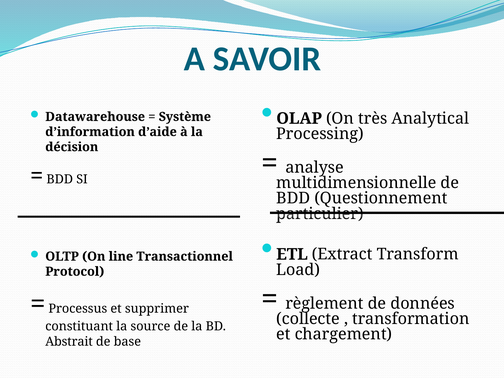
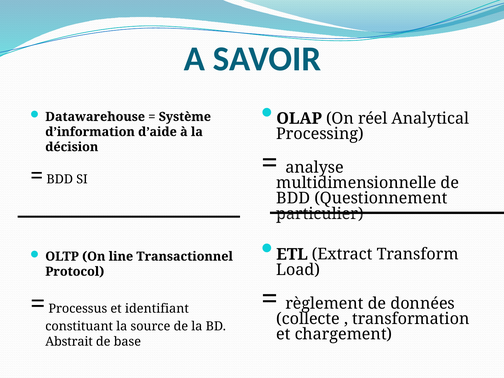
très: très -> réel
supprimer: supprimer -> identifiant
